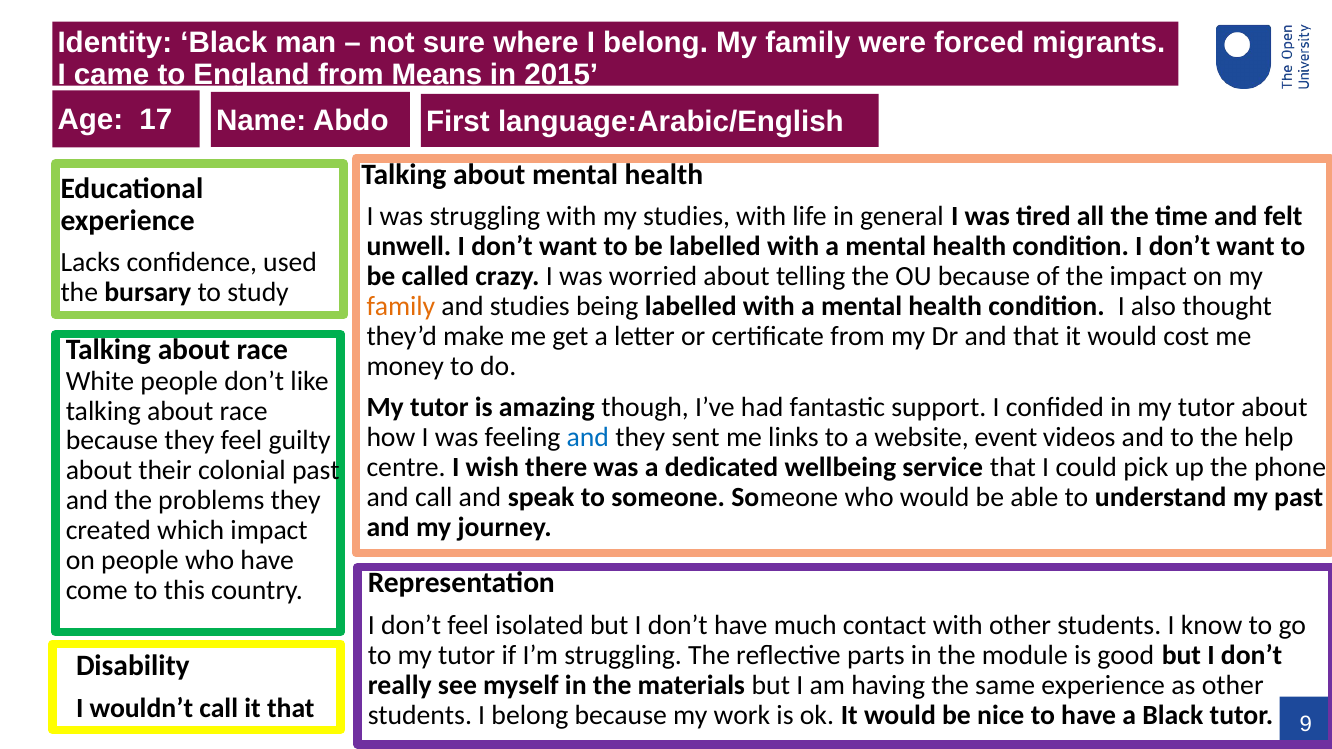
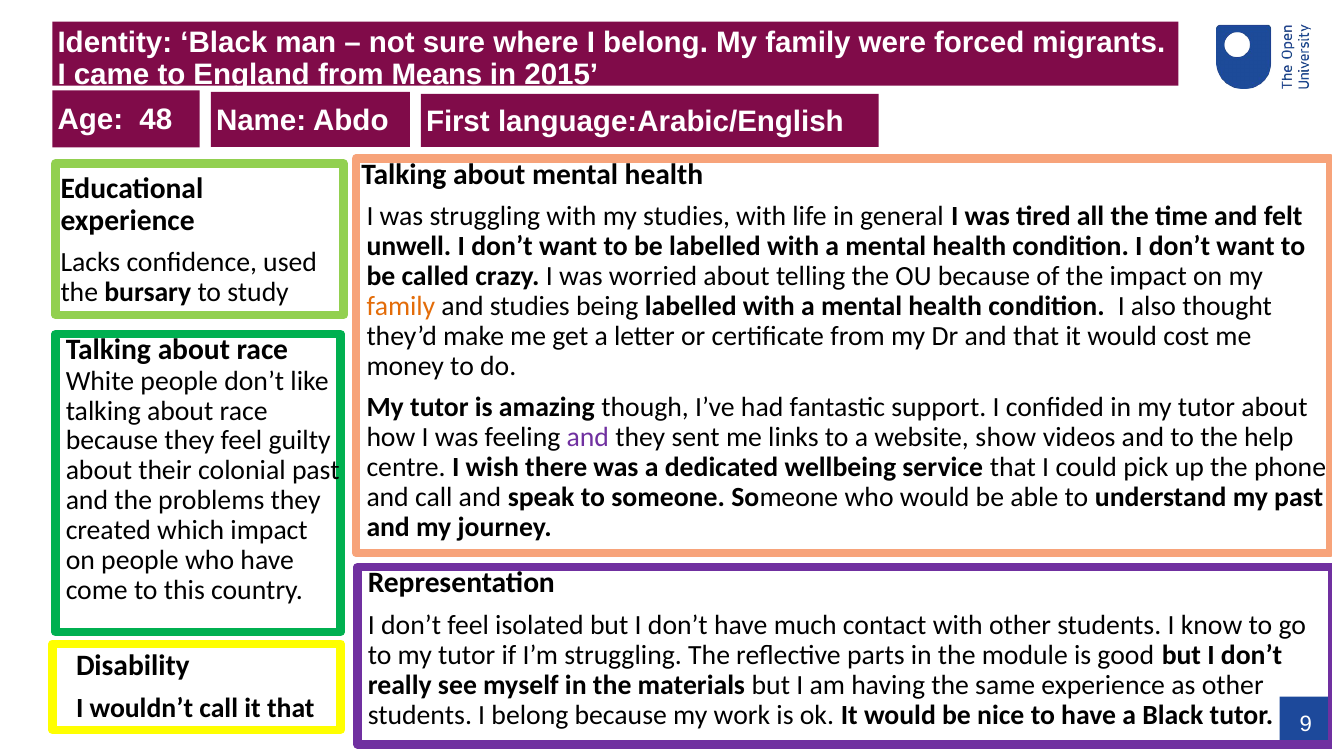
17: 17 -> 48
and at (588, 438) colour: blue -> purple
event: event -> show
